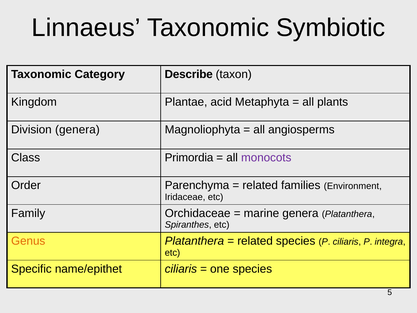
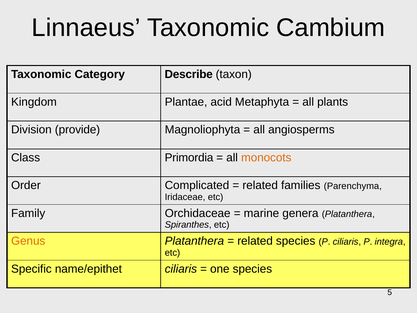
Symbiotic: Symbiotic -> Cambium
Division genera: genera -> provide
monocots colour: purple -> orange
Parenchyma: Parenchyma -> Complicated
Environment: Environment -> Parenchyma
